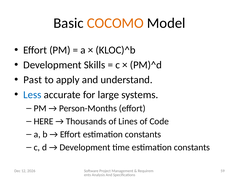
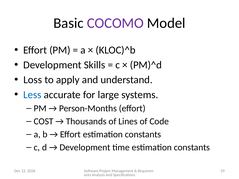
COCOMO colour: orange -> purple
Past: Past -> Loss
HERE: HERE -> COST
